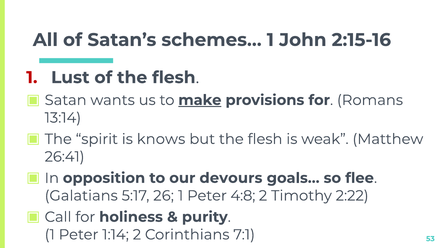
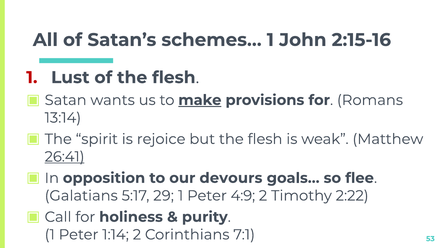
knows: knows -> rejoice
26:41 underline: none -> present
26: 26 -> 29
4:8: 4:8 -> 4:9
